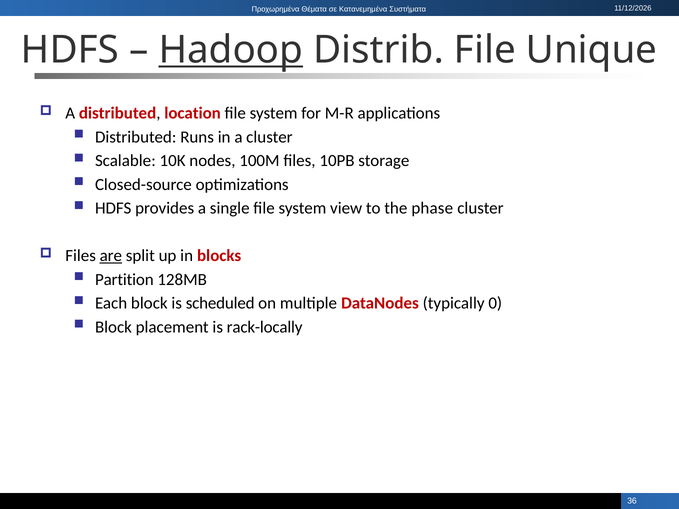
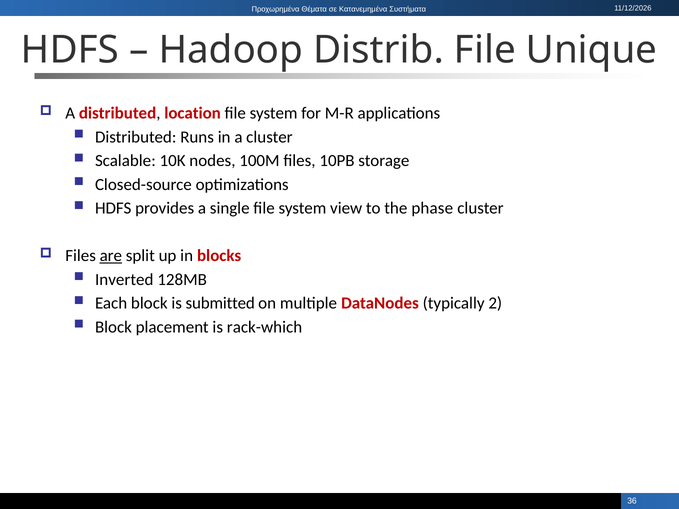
Hadoop underline: present -> none
Partition: Partition -> Inverted
scheduled: scheduled -> submitted
0: 0 -> 2
rack-locally: rack-locally -> rack-which
